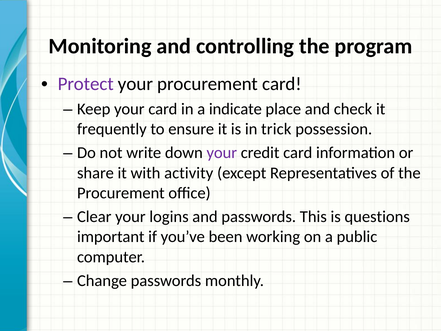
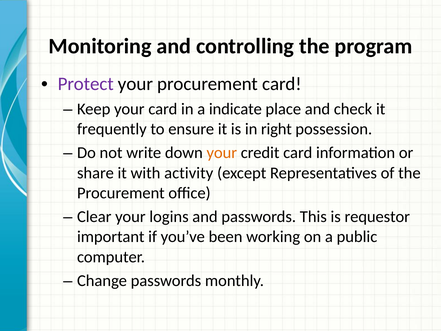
trick: trick -> right
your at (222, 153) colour: purple -> orange
questions: questions -> requestor
